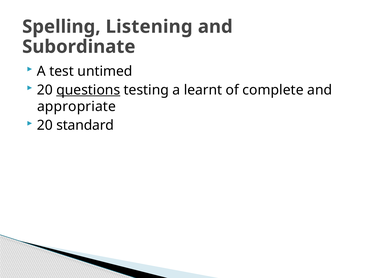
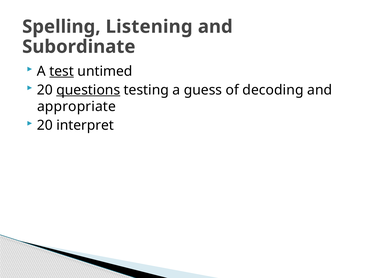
test underline: none -> present
learnt: learnt -> guess
complete: complete -> decoding
standard: standard -> interpret
